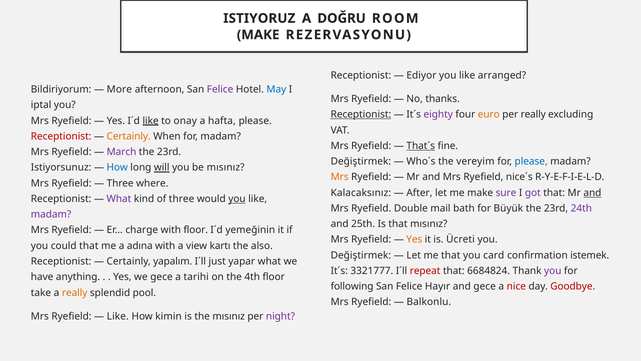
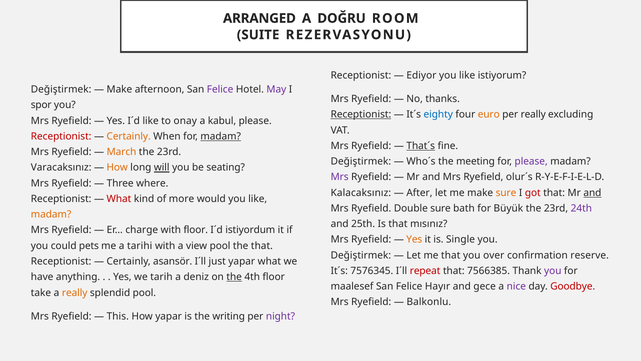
ISTIYORUZ: ISTIYORUZ -> ARRANGED
MAKE at (258, 35): MAKE -> SUITE
arranged: arranged -> istiyorum
Bildiriyorum at (61, 89): Bildiriyorum -> Değiştirmek
More at (119, 89): More -> Make
May colour: blue -> purple
iptal: iptal -> spor
eighty colour: purple -> blue
like at (151, 121) underline: present -> none
hafta: hafta -> kabul
madam at (221, 136) underline: none -> present
March colour: purple -> orange
vereyim: vereyim -> meeting
please at (531, 161) colour: blue -> purple
Istiyorsunuz: Istiyorsunuz -> Varacaksınız
How at (117, 167) colour: blue -> orange
be mısınız: mısınız -> seating
Mrs at (340, 177) colour: orange -> purple
nice´s: nice´s -> olur´s
sure at (506, 193) colour: purple -> orange
got colour: purple -> red
What at (119, 199) colour: purple -> red
of three: three -> more
you at (237, 199) underline: present -> none
Double mail: mail -> sure
madam at (51, 214) colour: purple -> orange
yemeğinin: yemeğinin -> istiyordum
Ücreti: Ücreti -> Single
could that: that -> pets
adına: adına -> tarihi
view kartı: kartı -> pool
the also: also -> that
card: card -> over
istemek: istemek -> reserve
yapalım: yapalım -> asansör
3321777: 3321777 -> 7576345
6684824: 6684824 -> 7566385
we gece: gece -> tarih
tarihi: tarihi -> deniz
the at (234, 277) underline: none -> present
following: following -> maalesef
nice colour: red -> purple
Like at (118, 316): Like -> This
How kimin: kimin -> yapar
the mısınız: mısınız -> writing
